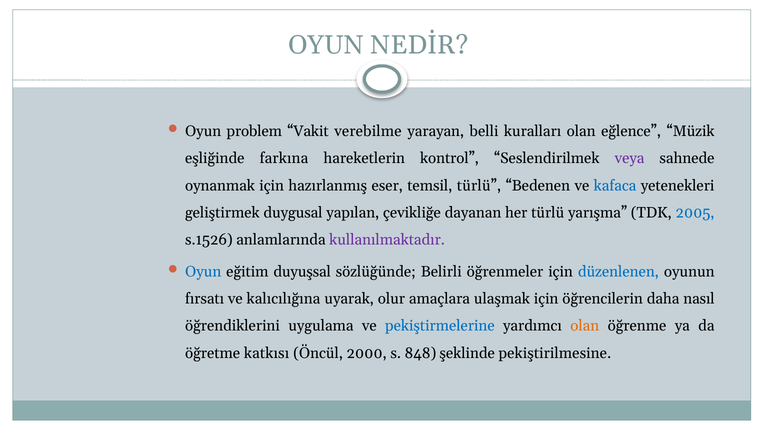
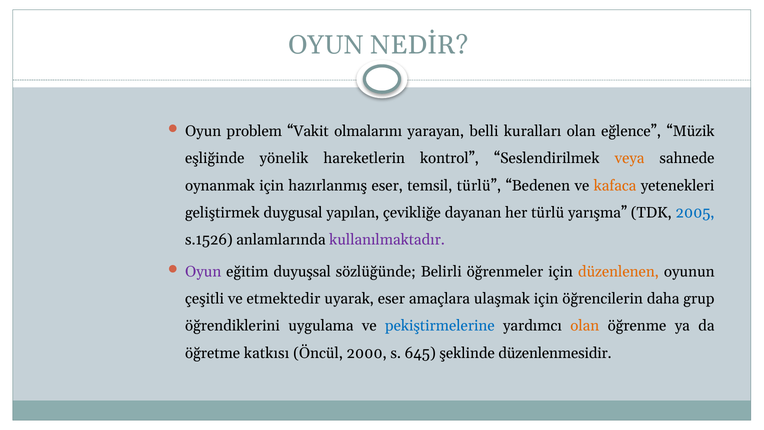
verebilme: verebilme -> olmalarını
farkına: farkına -> yönelik
veya colour: purple -> orange
kafaca colour: blue -> orange
Oyun at (203, 271) colour: blue -> purple
düzenlenen colour: blue -> orange
fırsatı: fırsatı -> çeşitli
kalıcılığına: kalıcılığına -> etmektedir
uyarak olur: olur -> eser
nasıl: nasıl -> grup
848: 848 -> 645
pekiştirilmesine: pekiştirilmesine -> düzenlenmesidir
